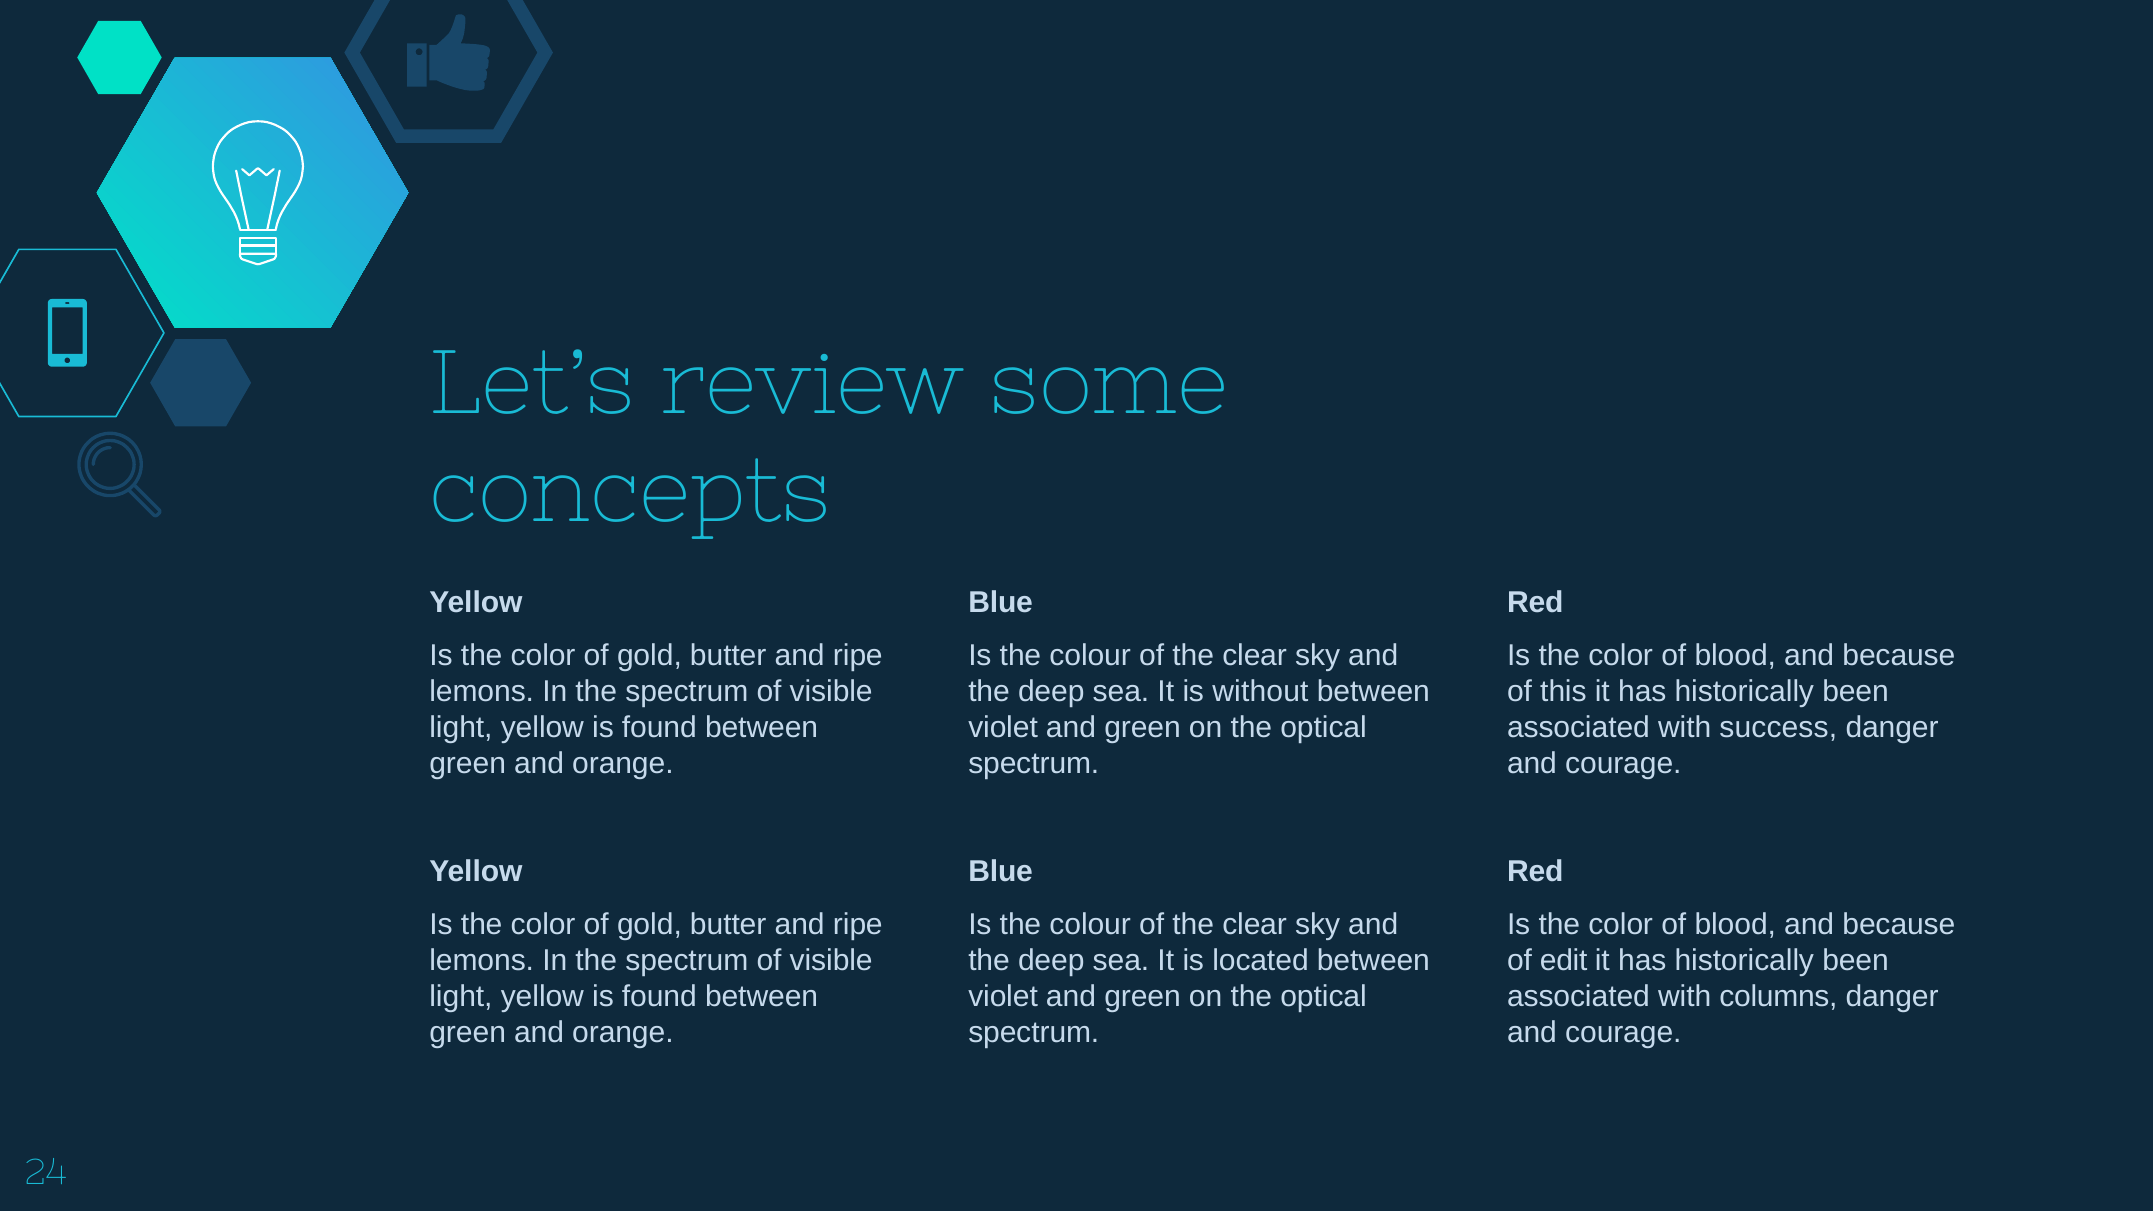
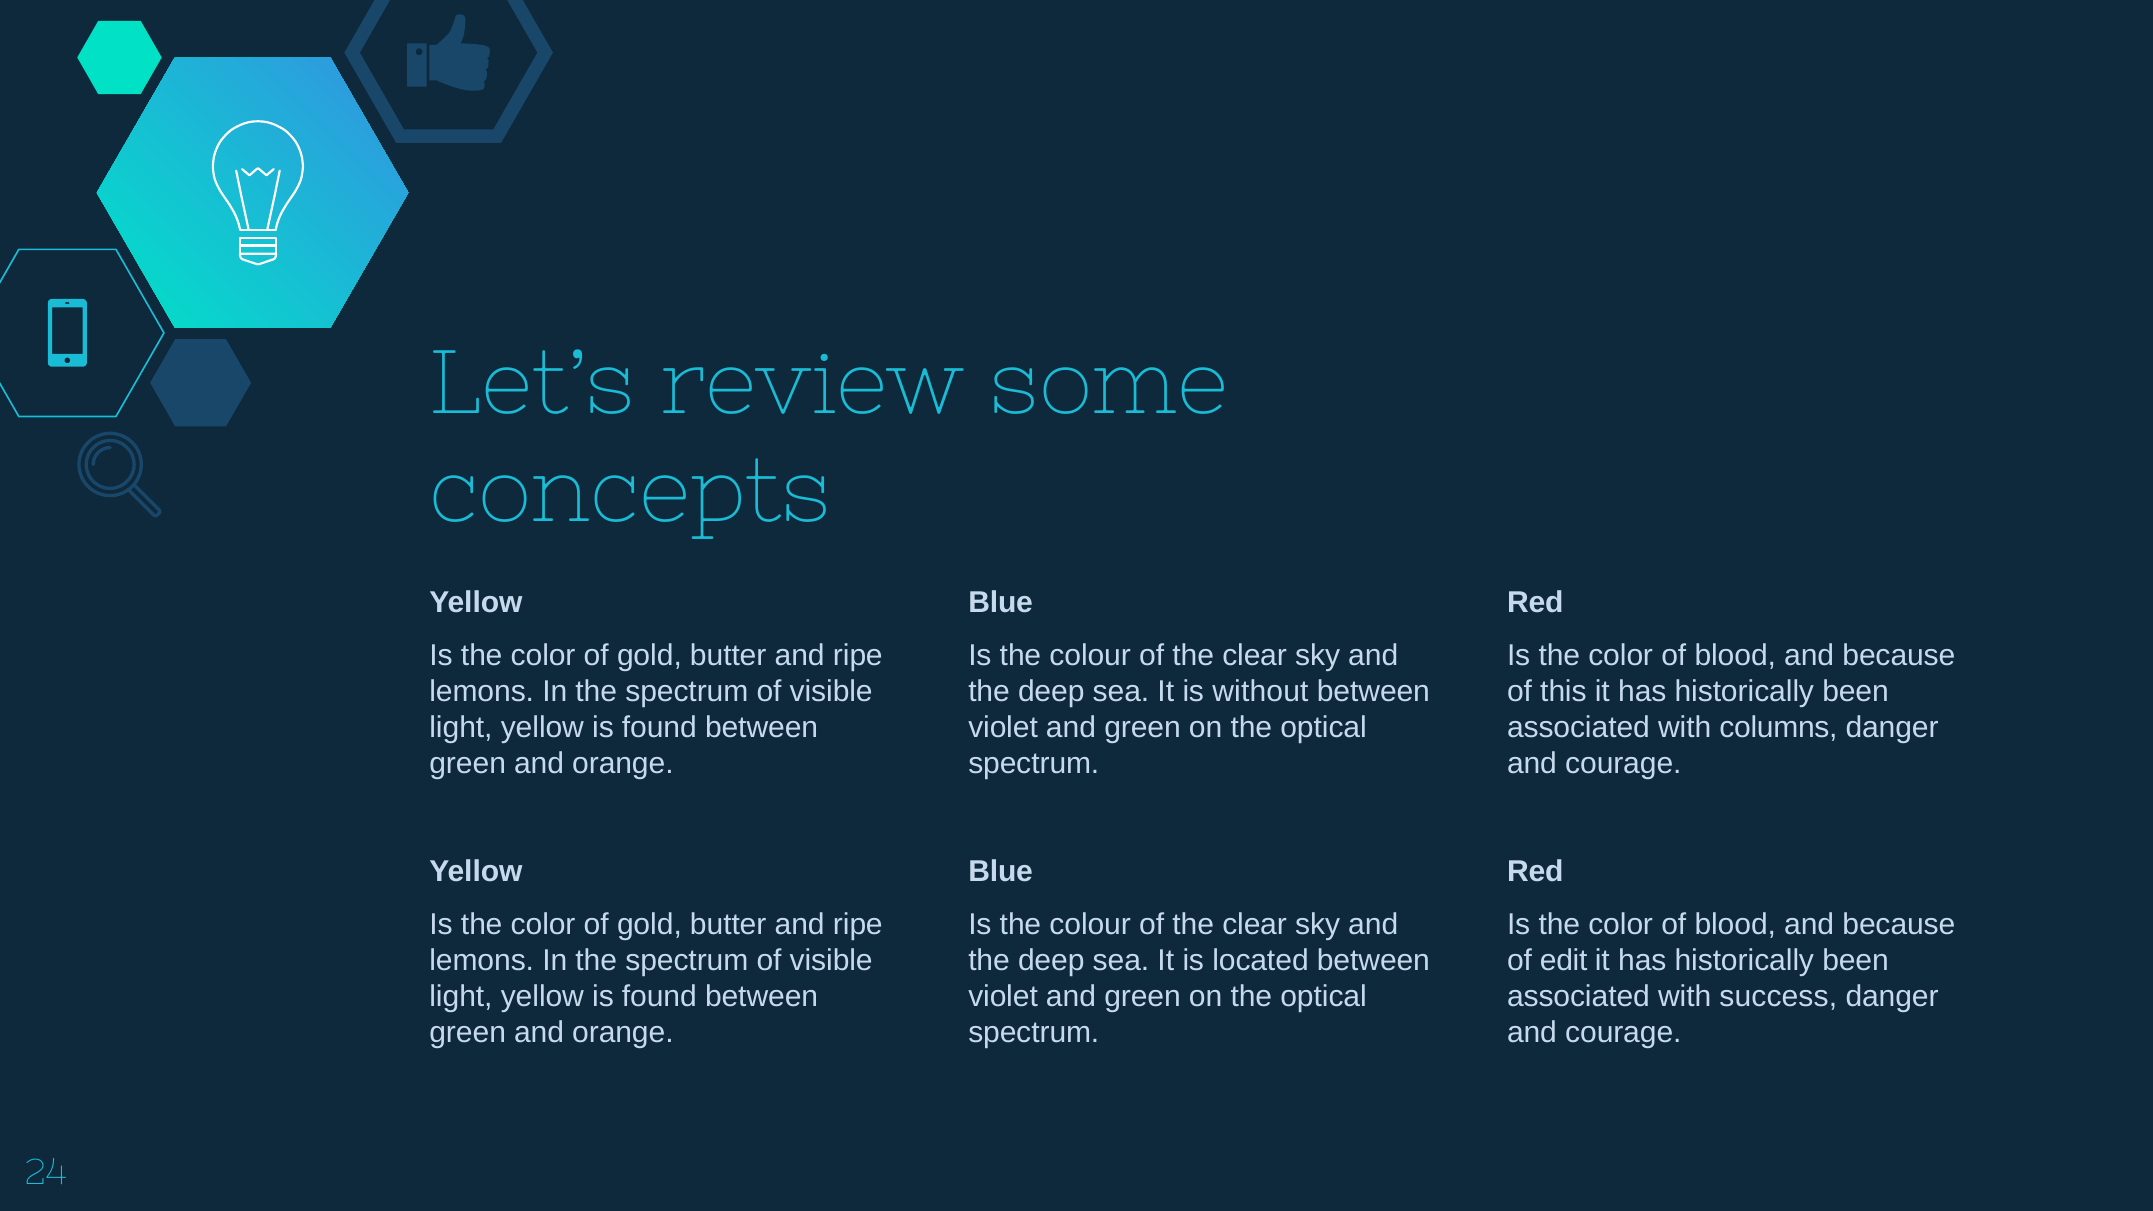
success: success -> columns
columns: columns -> success
